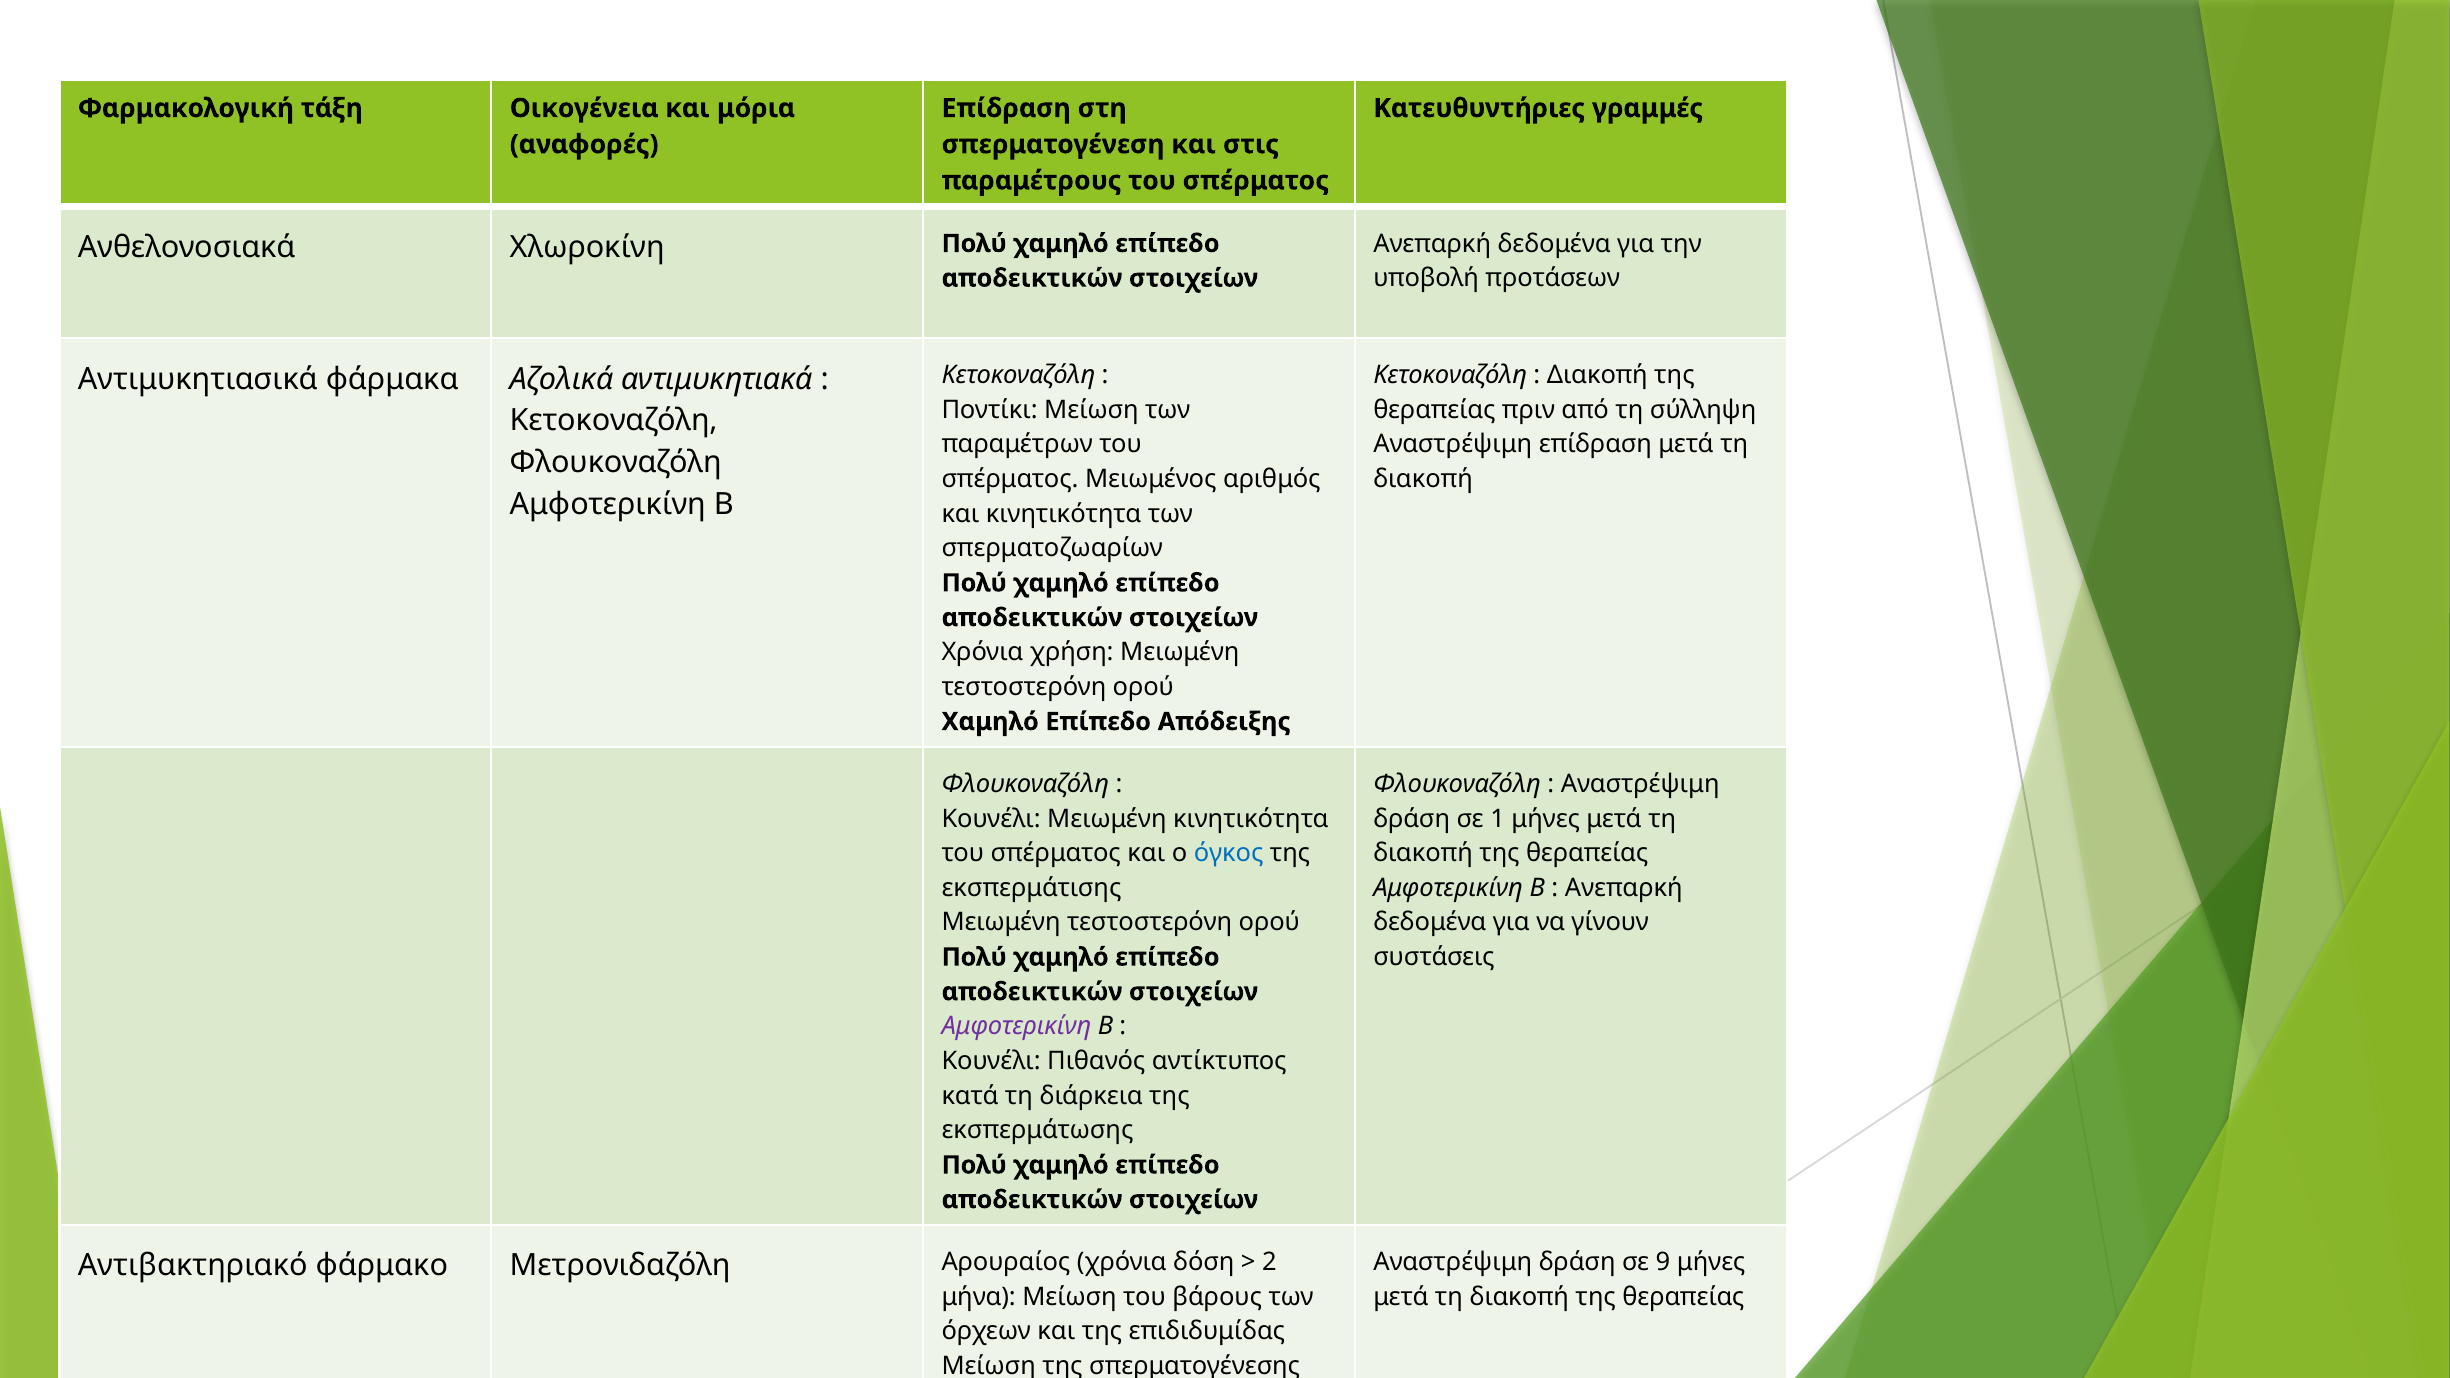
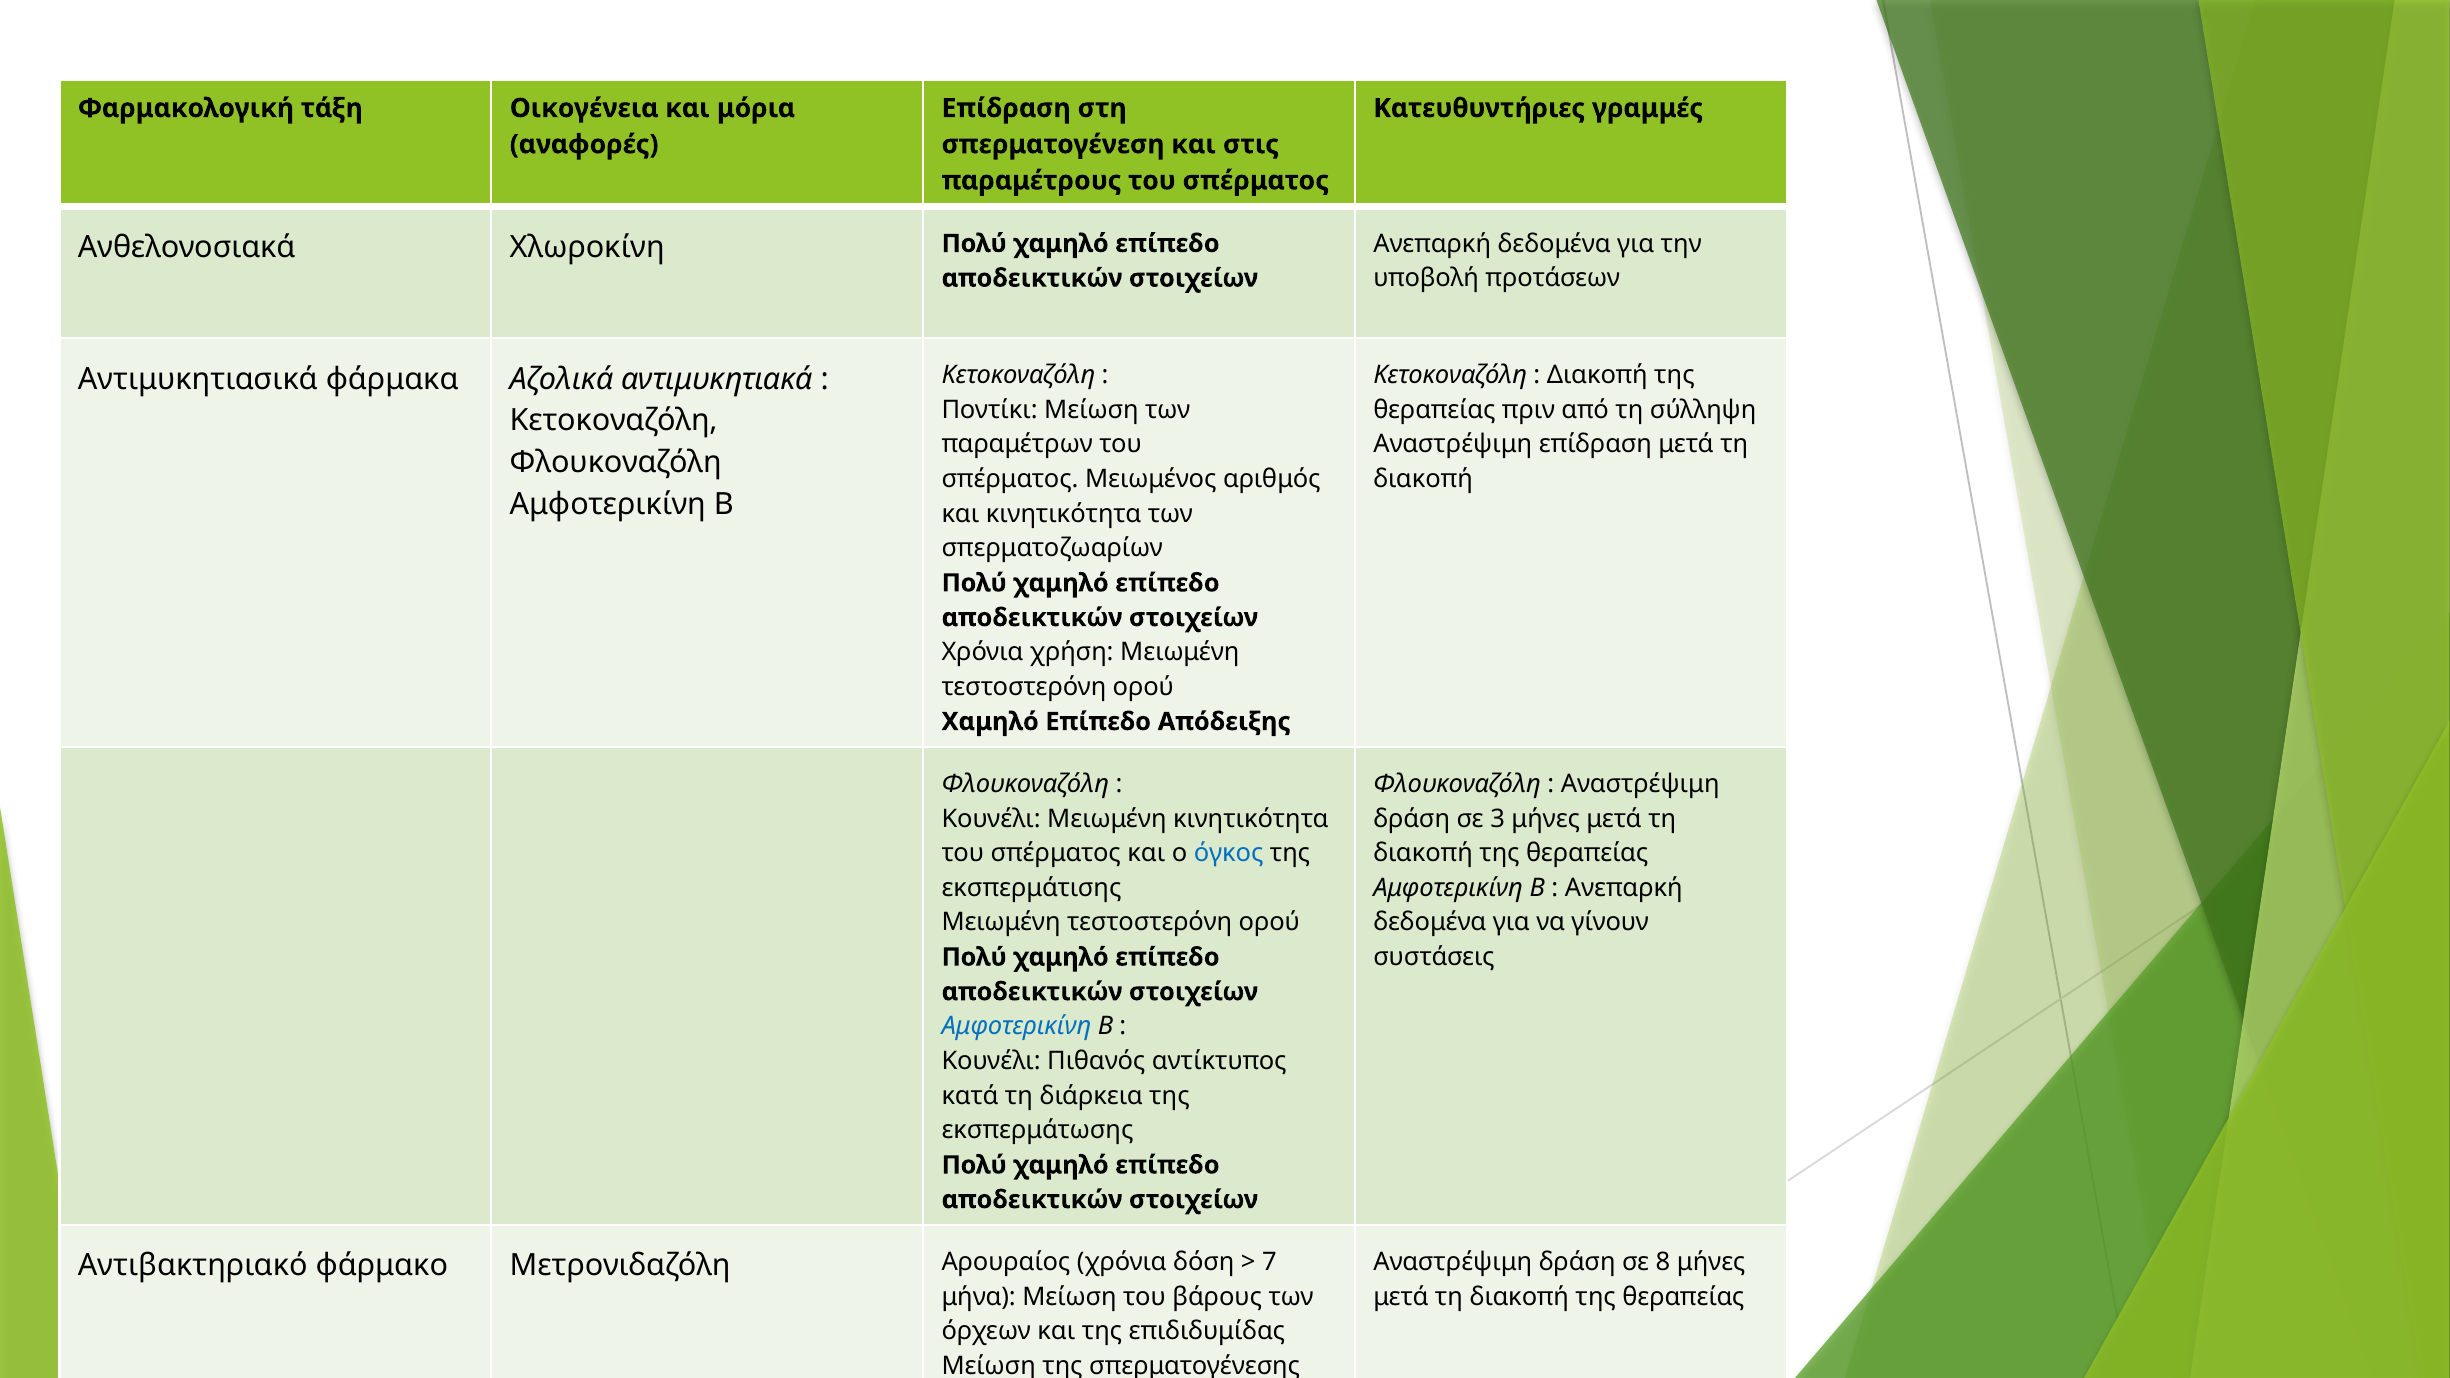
1: 1 -> 3
Αμφοτερικίνη at (1016, 1027) colour: purple -> blue
9: 9 -> 8
2: 2 -> 7
